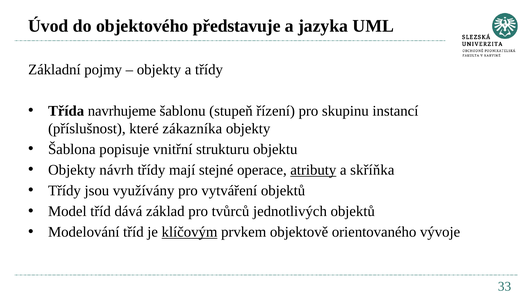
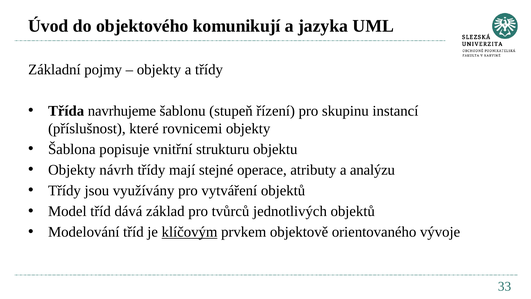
představuje: představuje -> komunikují
zákazníka: zákazníka -> rovnicemi
atributy underline: present -> none
skříňka: skříňka -> analýzu
